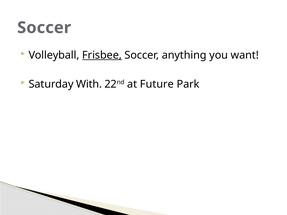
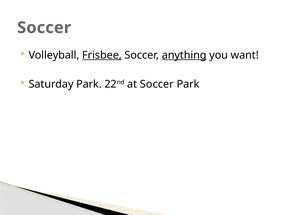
anything underline: none -> present
Saturday With: With -> Park
at Future: Future -> Soccer
